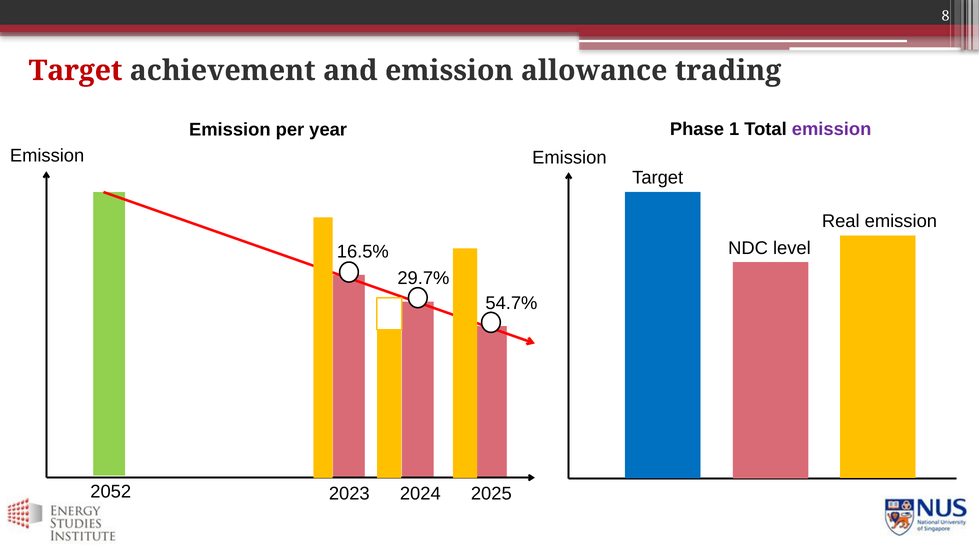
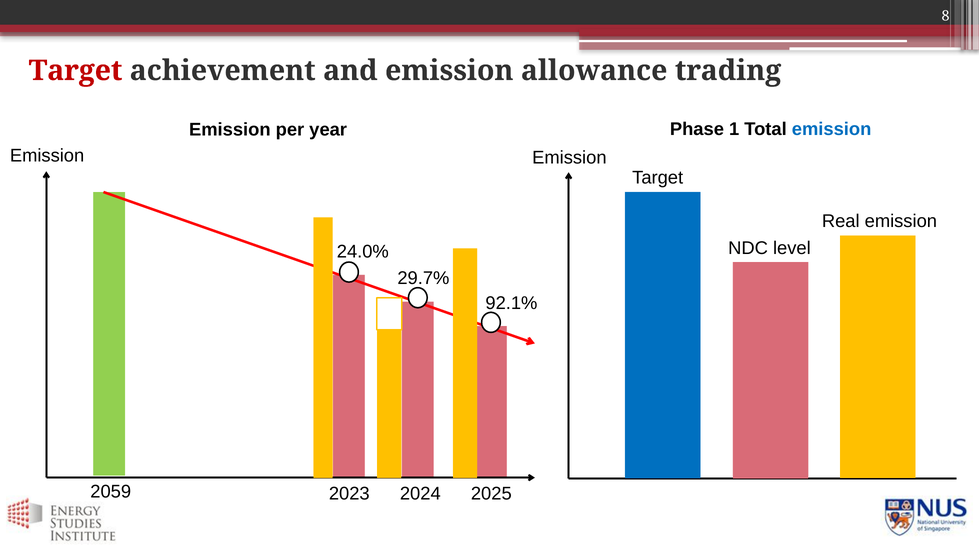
emission at (832, 129) colour: purple -> blue
16.5%: 16.5% -> 24.0%
54.7%: 54.7% -> 92.1%
2052: 2052 -> 2059
